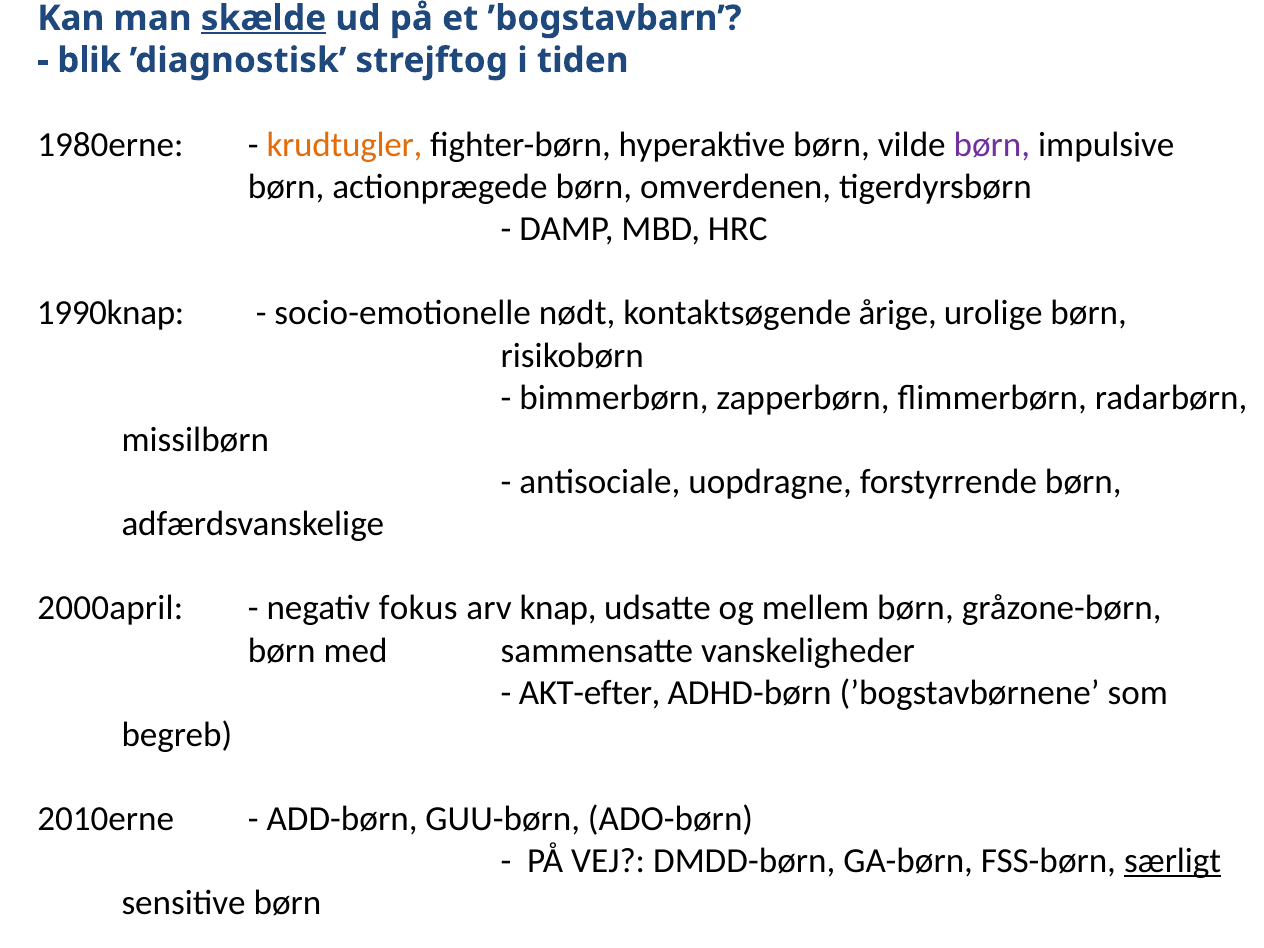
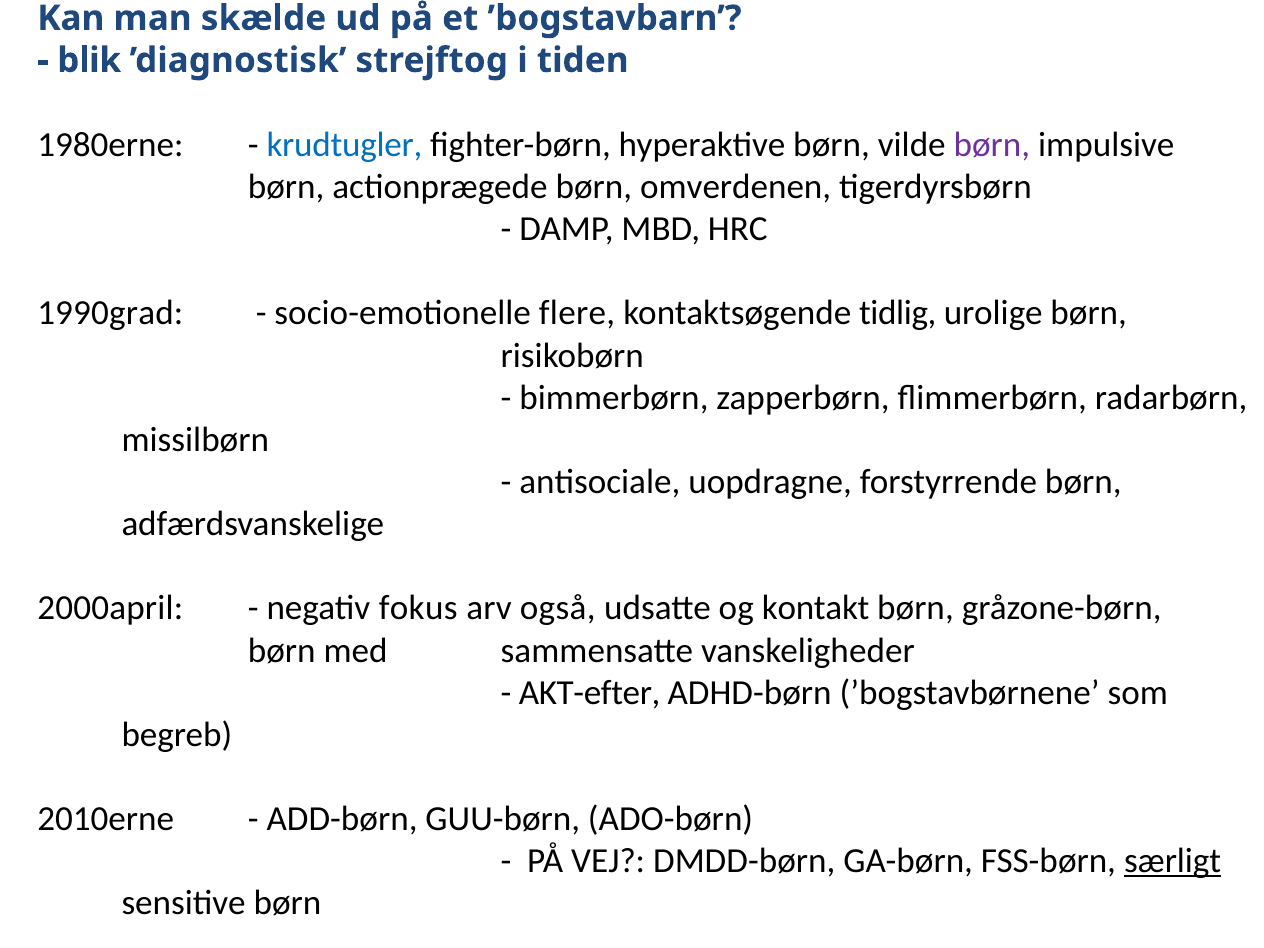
skælde underline: present -> none
krudtugler colour: orange -> blue
1990knap: 1990knap -> 1990grad
nødt: nødt -> flere
årige: årige -> tidlig
knap: knap -> også
mellem: mellem -> kontakt
